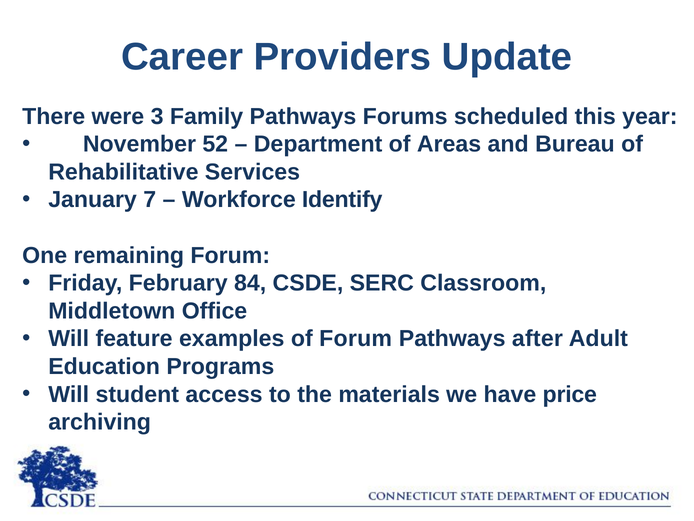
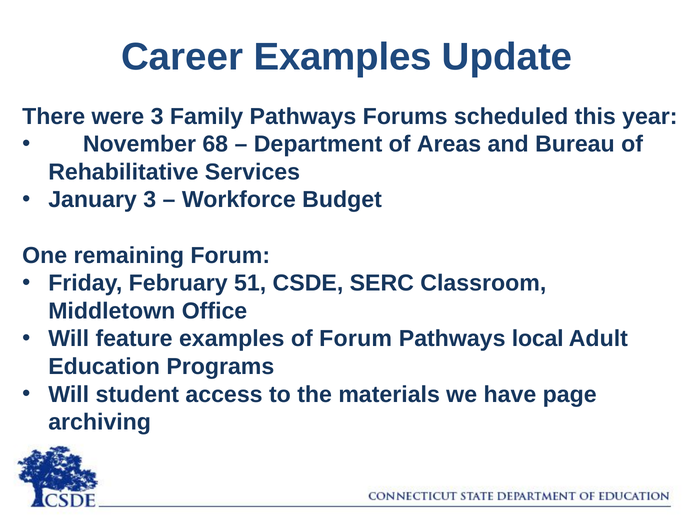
Career Providers: Providers -> Examples
52: 52 -> 68
January 7: 7 -> 3
Identify: Identify -> Budget
84: 84 -> 51
after: after -> local
price: price -> page
